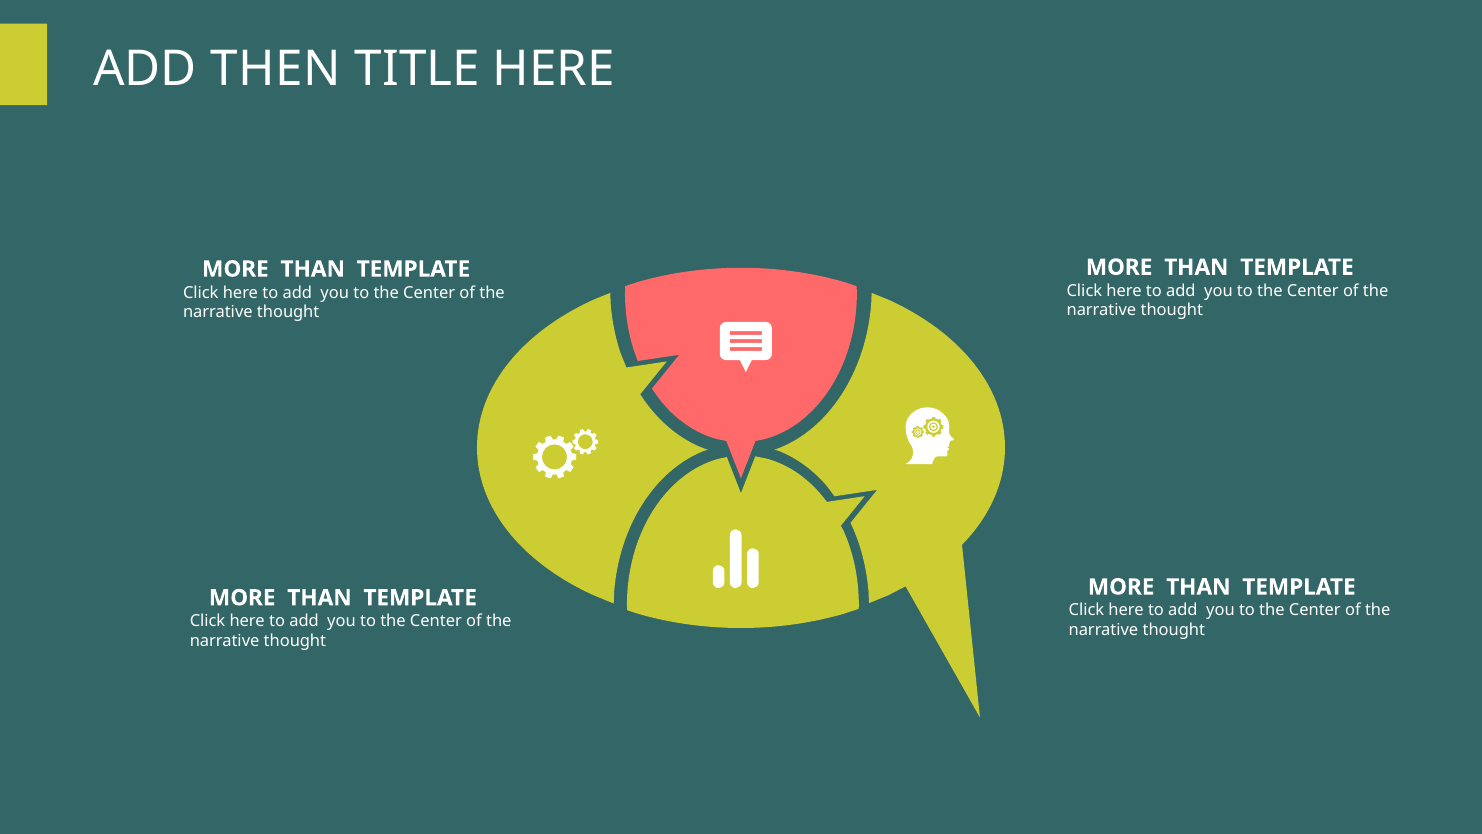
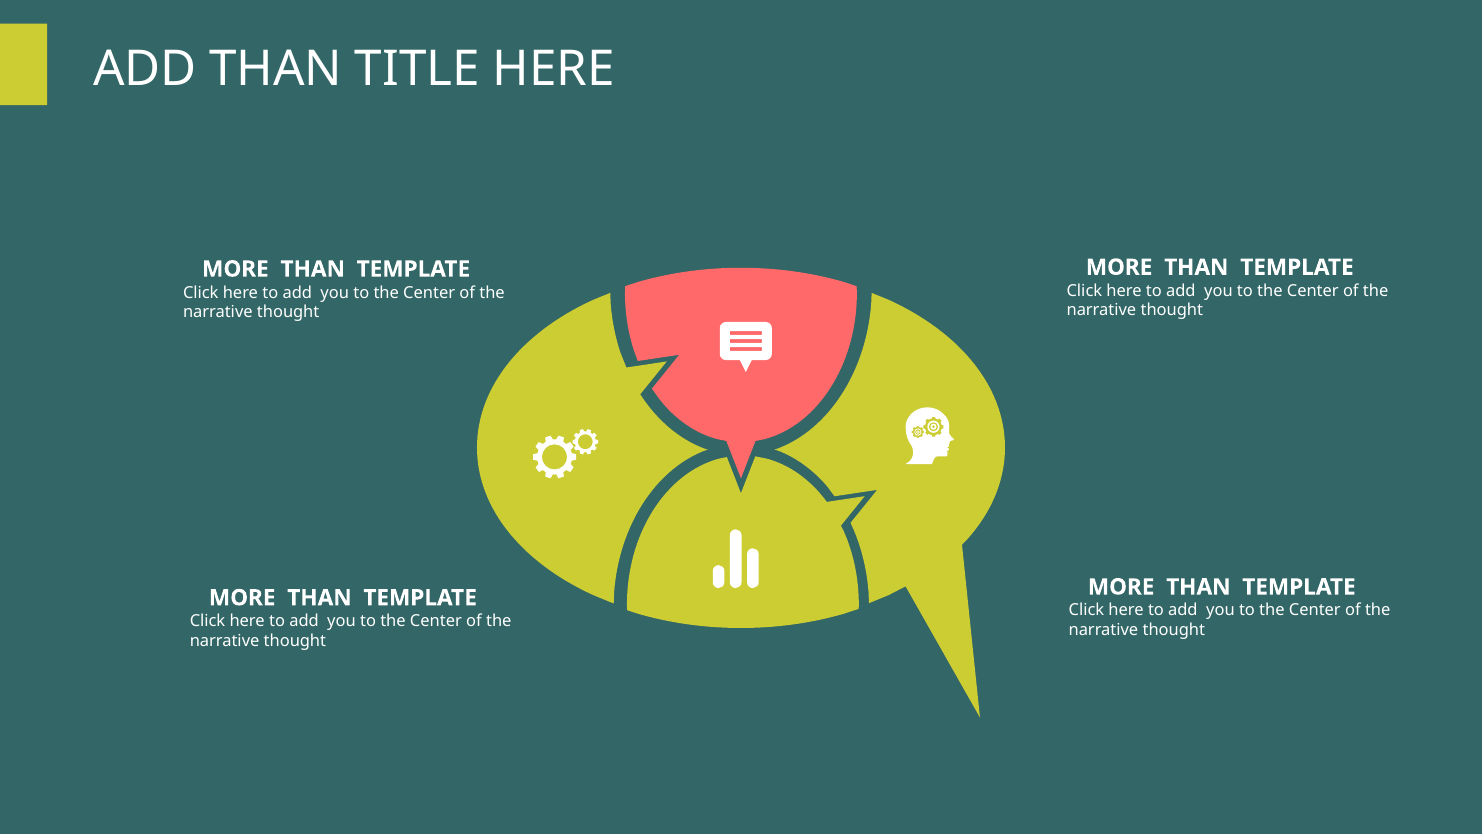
ADD THEN: THEN -> THAN
